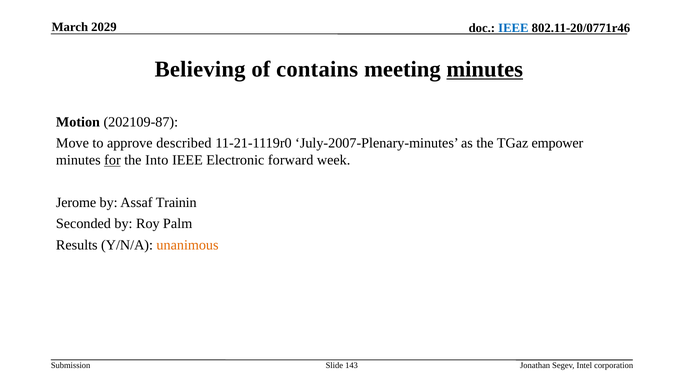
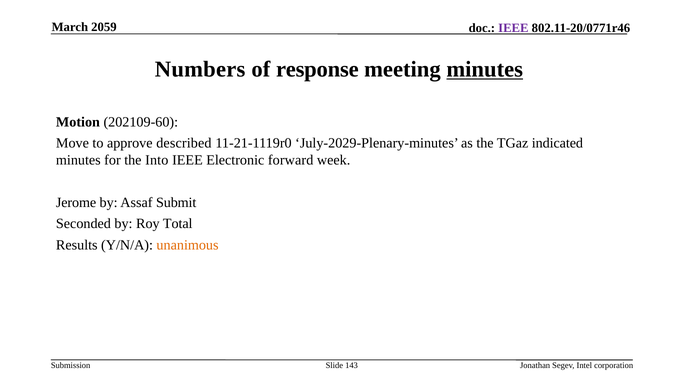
2029: 2029 -> 2059
IEEE at (513, 28) colour: blue -> purple
Believing: Believing -> Numbers
contains: contains -> response
202109-87: 202109-87 -> 202109-60
July-2007-Plenary-minutes: July-2007-Plenary-minutes -> July-2029-Plenary-minutes
empower: empower -> indicated
for underline: present -> none
Trainin: Trainin -> Submit
Palm: Palm -> Total
